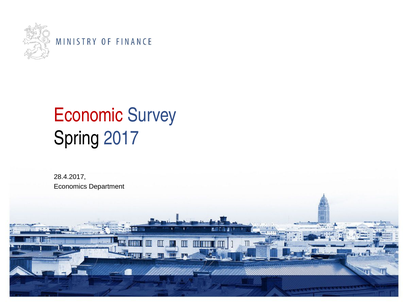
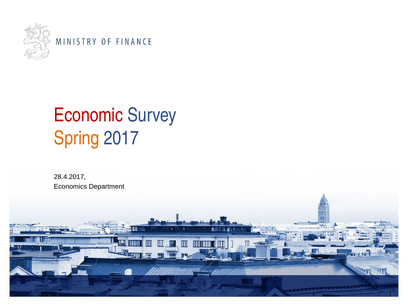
Spring colour: black -> orange
